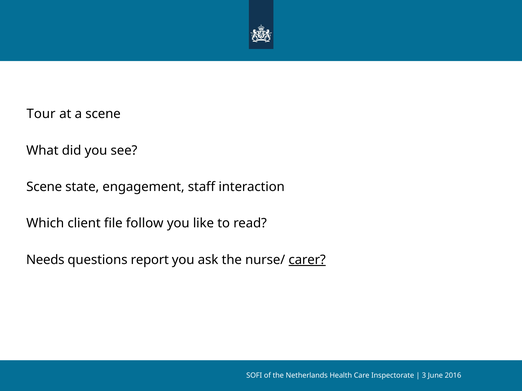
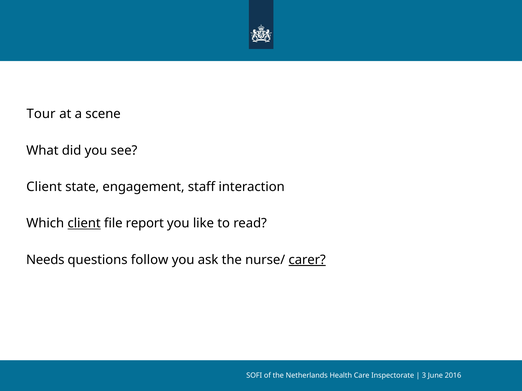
Scene at (44, 187): Scene -> Client
client at (84, 224) underline: none -> present
follow: follow -> report
report: report -> follow
